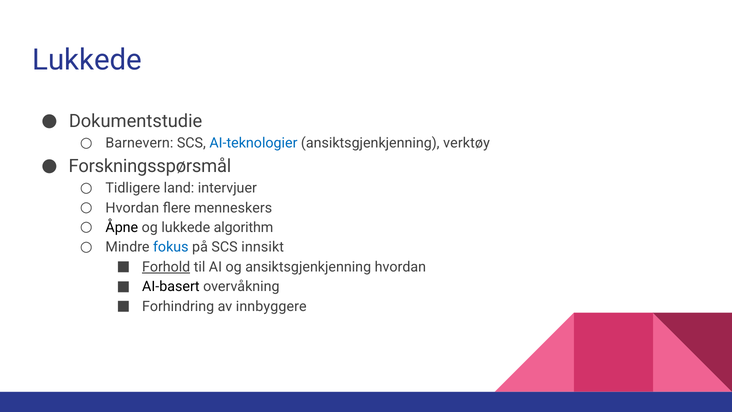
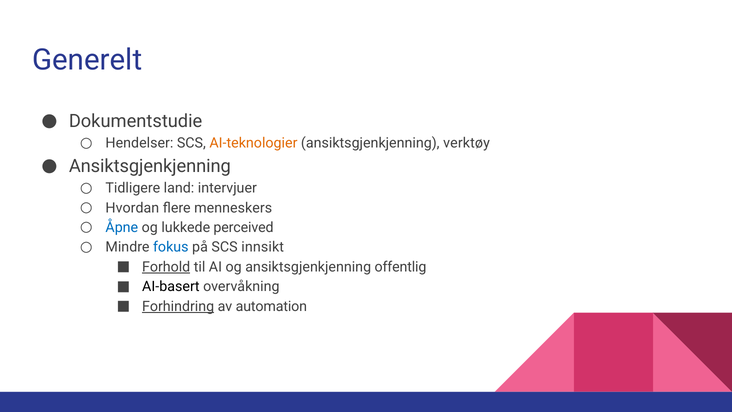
Lukkede at (87, 60): Lukkede -> Generelt
Barnevern: Barnevern -> Hendelser
AI-teknologier colour: blue -> orange
Forskningsspørsmål at (150, 166): Forskningsspørsmål -> Ansiktsgjenkjenning
Åpne colour: black -> blue
algorithm: algorithm -> perceived
ansiktsgjenkjenning hvordan: hvordan -> offentlig
Forhindring underline: none -> present
innbyggere: innbyggere -> automation
